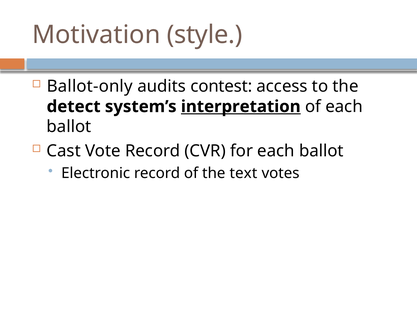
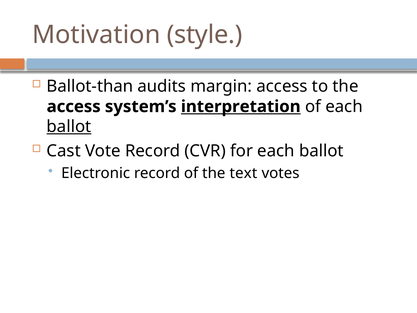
Ballot-only: Ballot-only -> Ballot-than
contest: contest -> margin
detect at (74, 106): detect -> access
ballot at (69, 127) underline: none -> present
